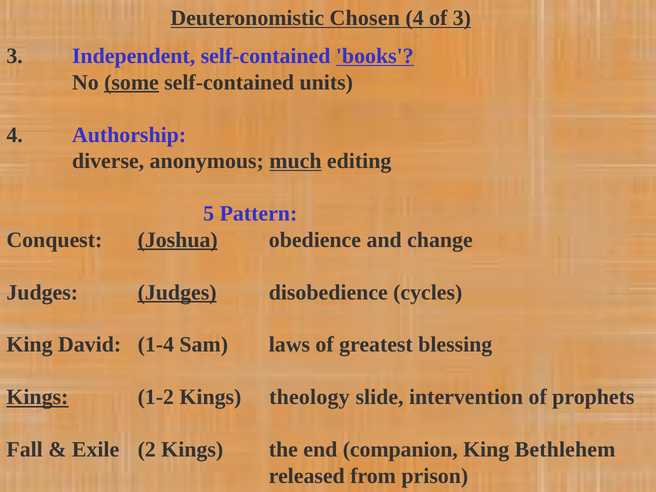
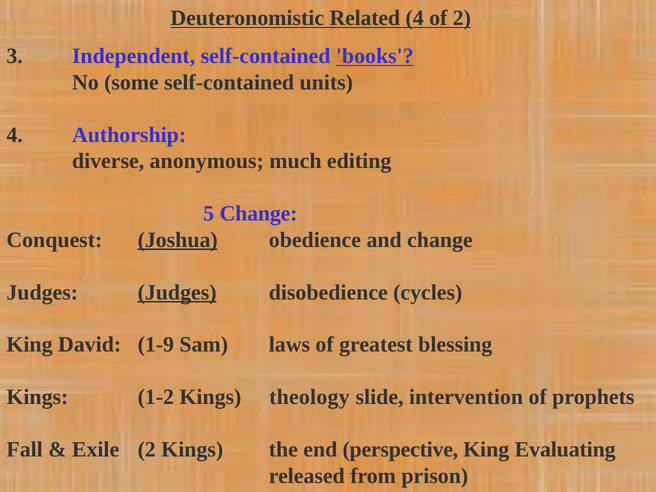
Chosen: Chosen -> Related
of 3: 3 -> 2
some underline: present -> none
much underline: present -> none
5 Pattern: Pattern -> Change
1-4: 1-4 -> 1-9
Kings at (37, 397) underline: present -> none
companion: companion -> perspective
Bethlehem: Bethlehem -> Evaluating
